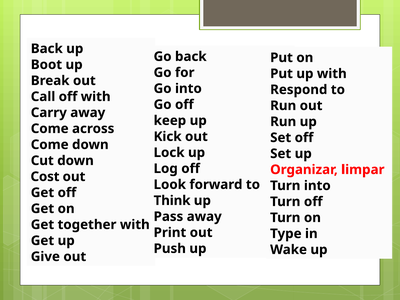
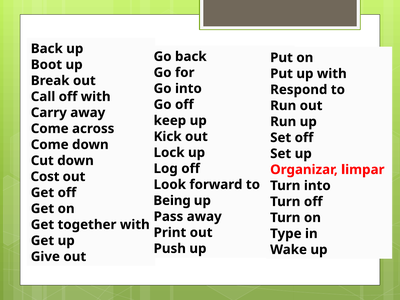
Think: Think -> Being
